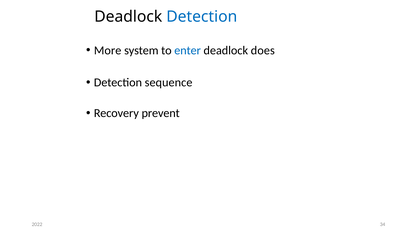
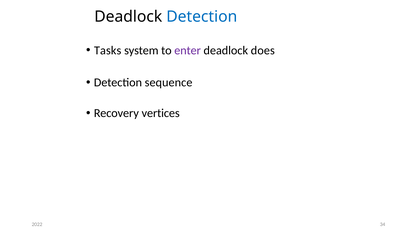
More: More -> Tasks
enter colour: blue -> purple
prevent: prevent -> vertices
